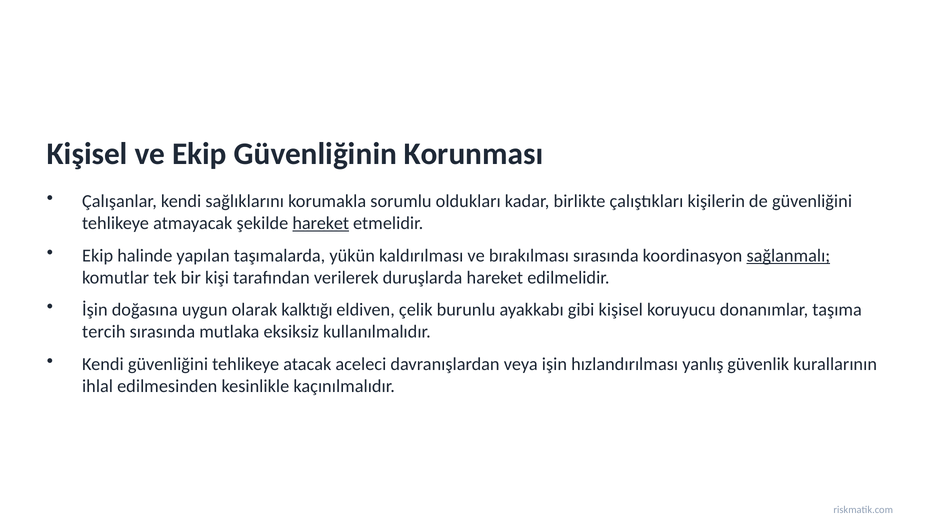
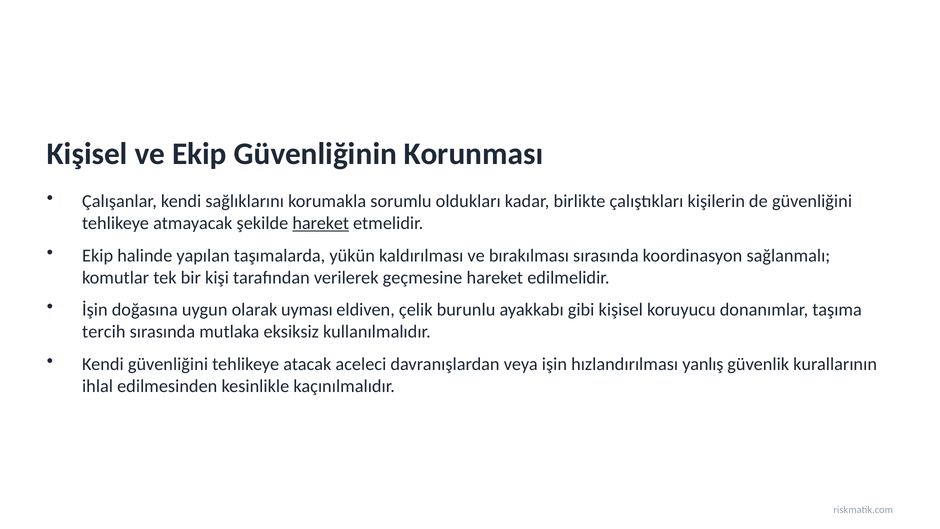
sağlanmalı underline: present -> none
duruşlarda: duruşlarda -> geçmesine
kalktığı: kalktığı -> uyması
